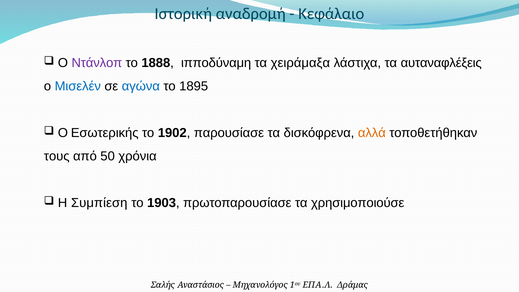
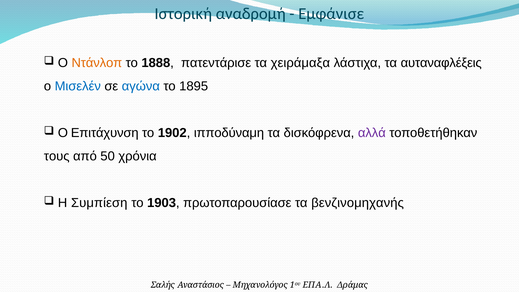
Κεφάλαιο: Κεφάλαιο -> Εμφάνισε
Ντάνλοπ colour: purple -> orange
ιπποδύναμη: ιπποδύναμη -> πατεντάρισε
Εσωτερικής: Εσωτερικής -> Επιτάχυνση
παρουσίασε: παρουσίασε -> ιπποδύναμη
αλλά colour: orange -> purple
χρησιμοποιούσε: χρησιμοποιούσε -> βενζινομηχανής
